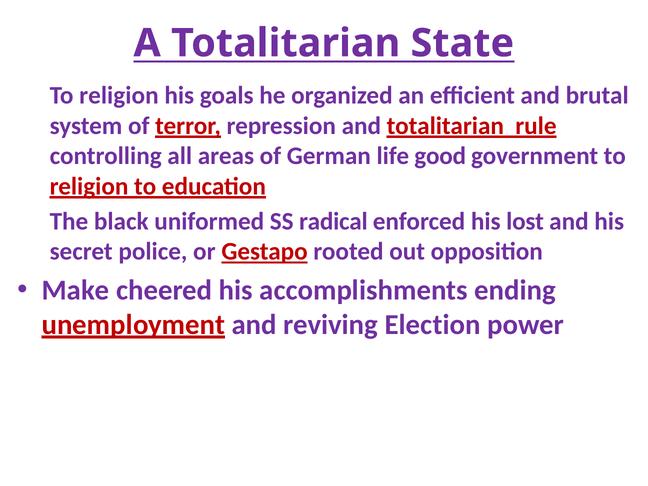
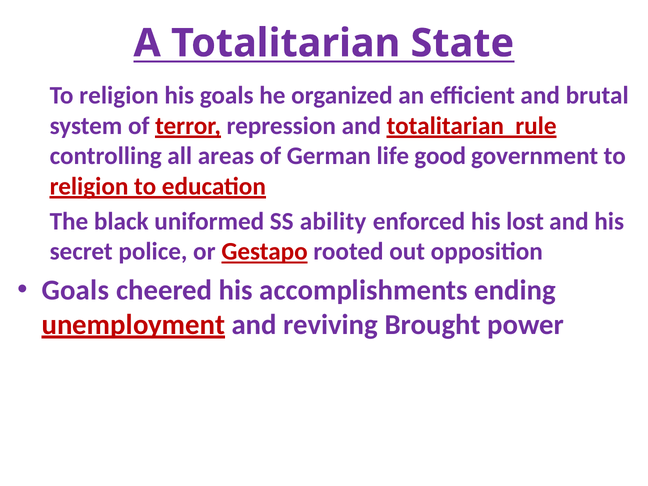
radical: radical -> ability
Make at (75, 290): Make -> Goals
Election: Election -> Brought
